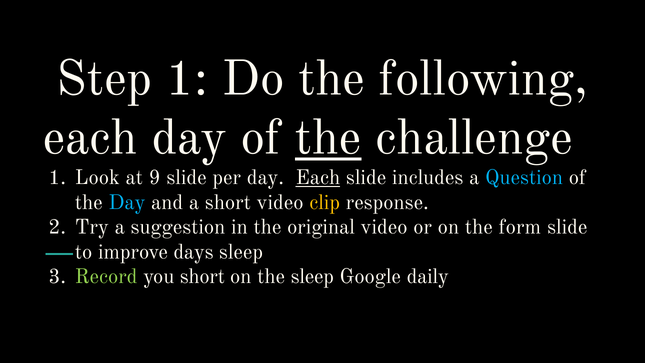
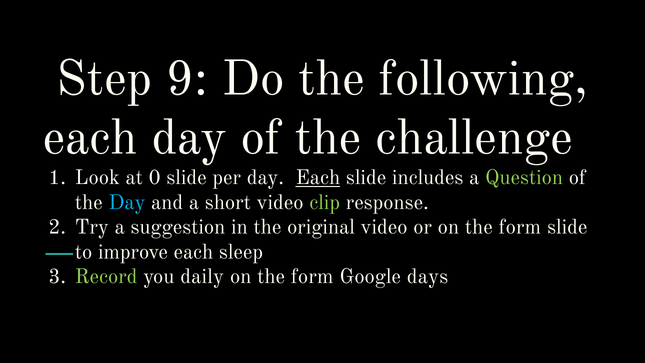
Step 1: 1 -> 9
the at (328, 138) underline: present -> none
9: 9 -> 0
Question colour: light blue -> light green
clip colour: yellow -> light green
improve days: days -> each
you short: short -> daily
sleep at (312, 276): sleep -> form
daily: daily -> days
